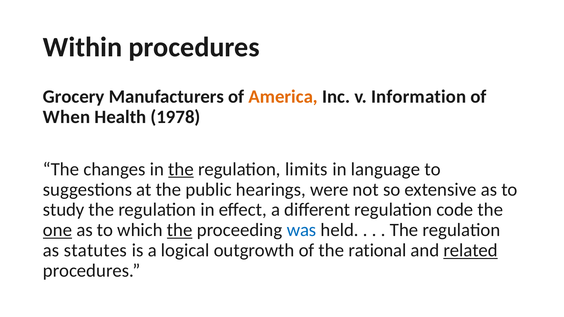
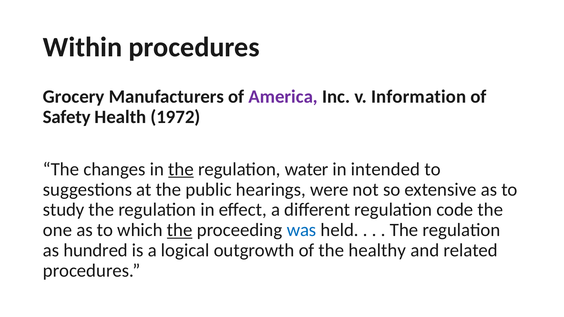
America colour: orange -> purple
When: When -> Safety
1978: 1978 -> 1972
limits: limits -> water
language: language -> intended
one underline: present -> none
statutes: statutes -> hundred
rational: rational -> healthy
related underline: present -> none
